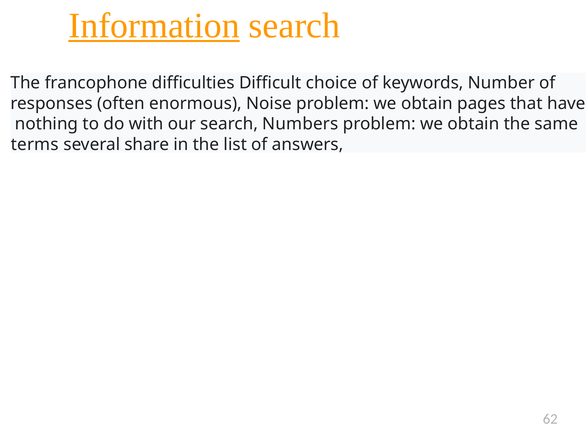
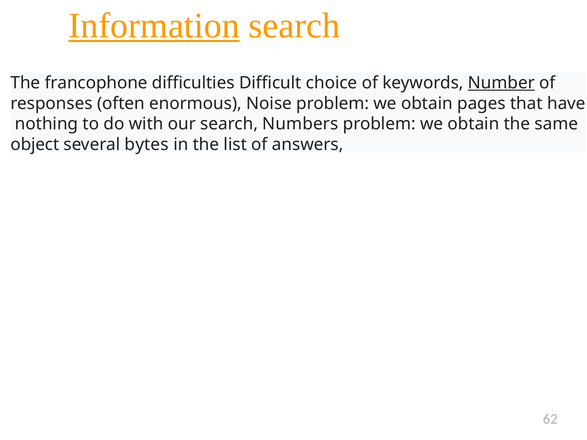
Number underline: none -> present
terms: terms -> object
share: share -> bytes
